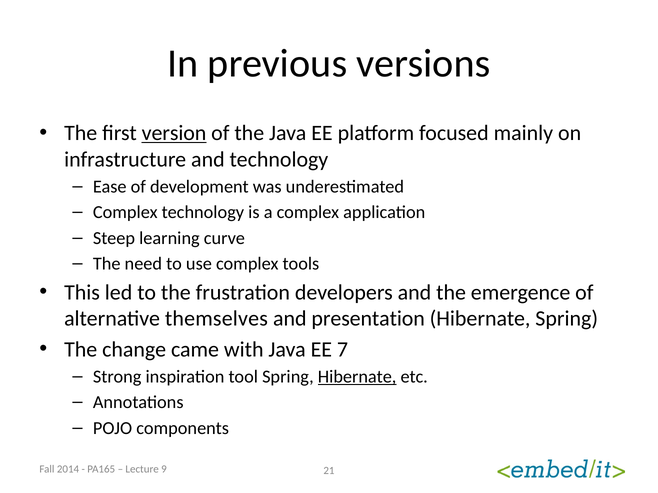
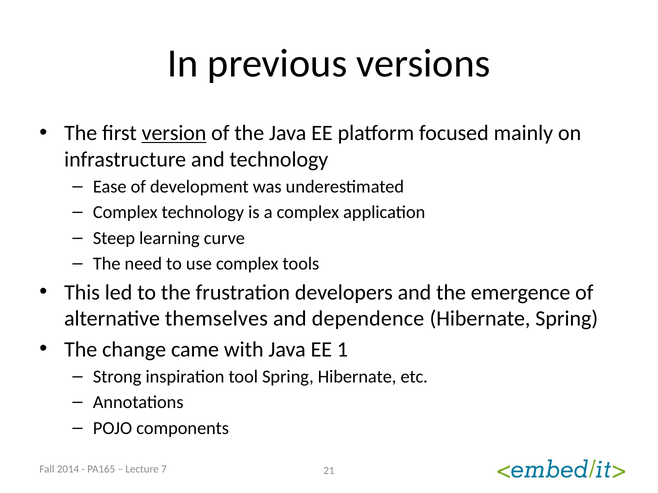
presentation: presentation -> dependence
7: 7 -> 1
Hibernate at (357, 377) underline: present -> none
9: 9 -> 7
